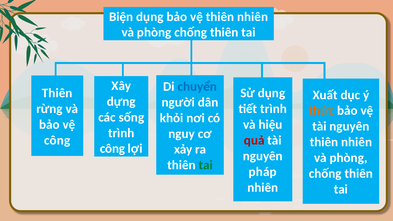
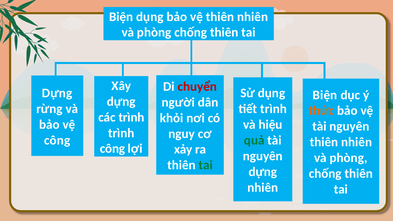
chuyển colour: blue -> red
Thiên at (57, 93): Thiên -> Dựng
Xuất at (325, 95): Xuất -> Biện
các sống: sống -> trình
quả colour: red -> green
pháp at (263, 172): pháp -> dựng
